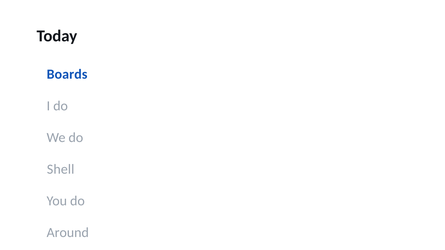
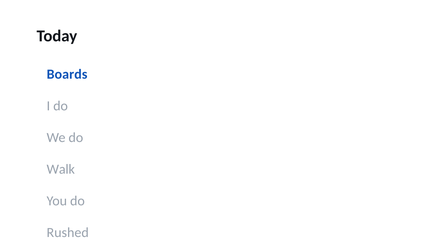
Shell: Shell -> Walk
Around: Around -> Rushed
